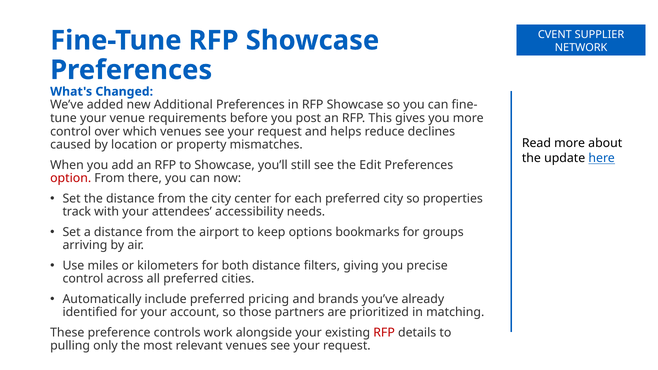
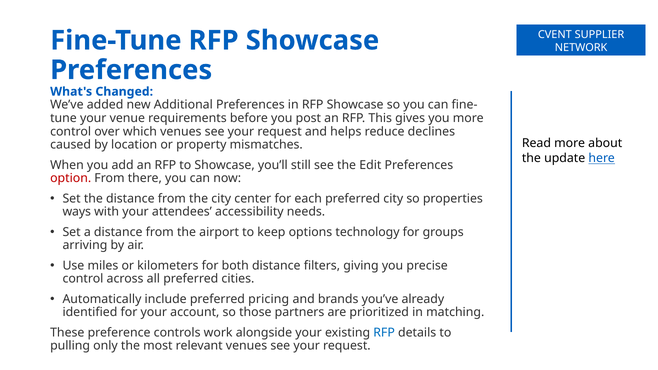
track: track -> ways
bookmarks: bookmarks -> technology
RFP at (384, 333) colour: red -> blue
